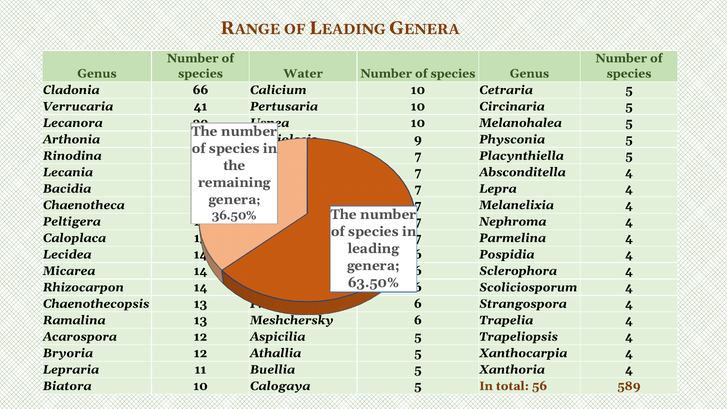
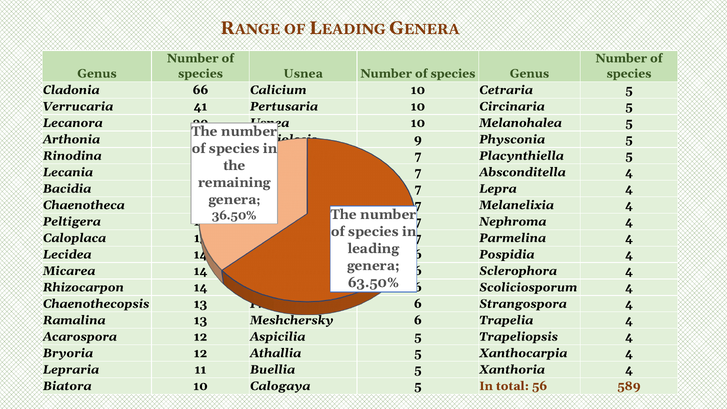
species Water: Water -> Usnea
